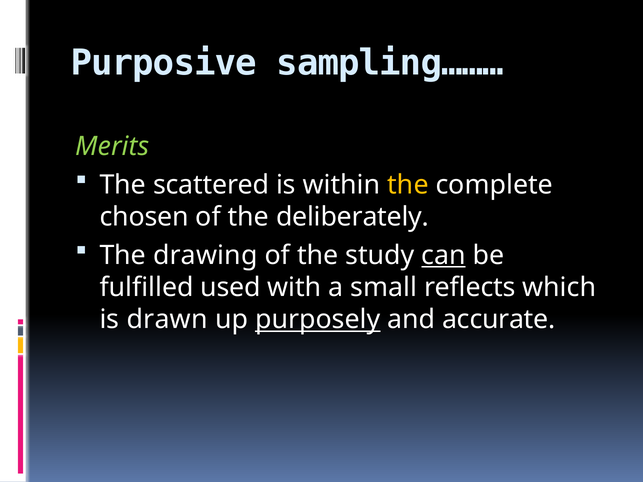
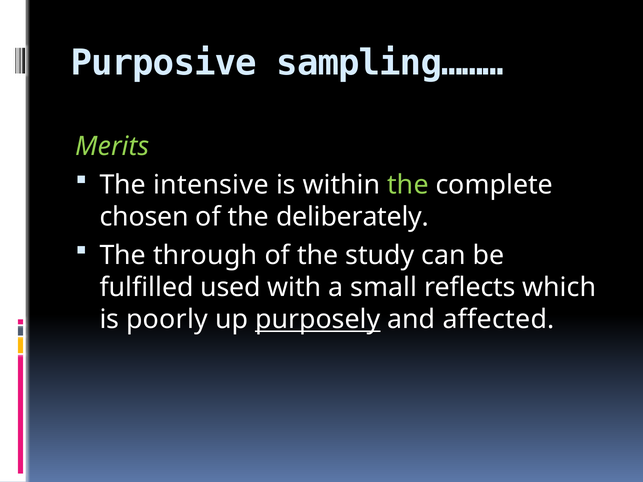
scattered: scattered -> intensive
the at (408, 185) colour: yellow -> light green
drawing: drawing -> through
can underline: present -> none
drawn: drawn -> poorly
accurate: accurate -> affected
